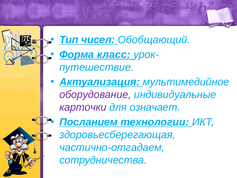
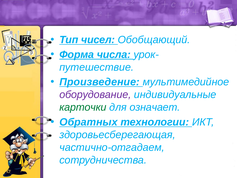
класс: класс -> числа
Актуализация: Актуализация -> Произведение
карточки colour: purple -> green
Посланием: Посланием -> Обратных
